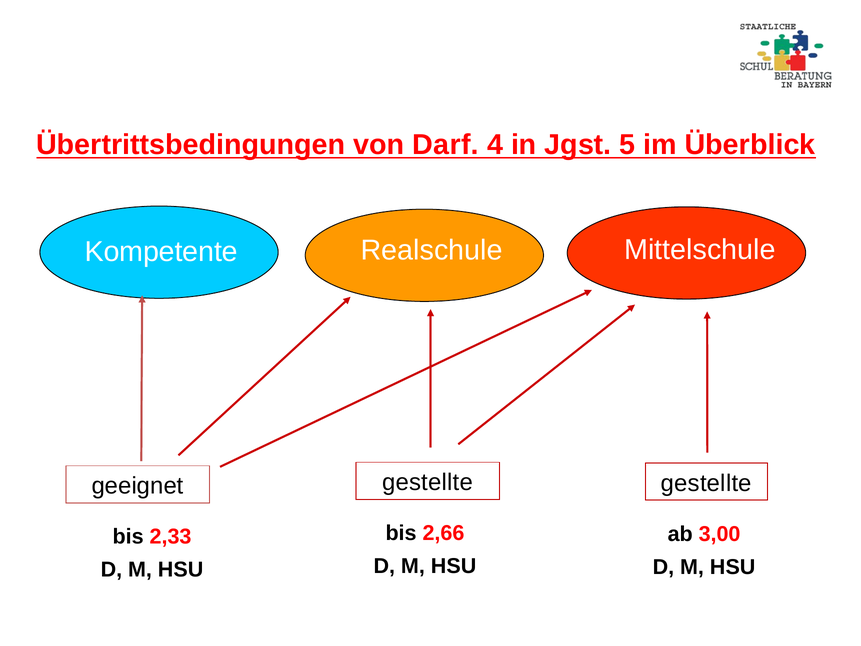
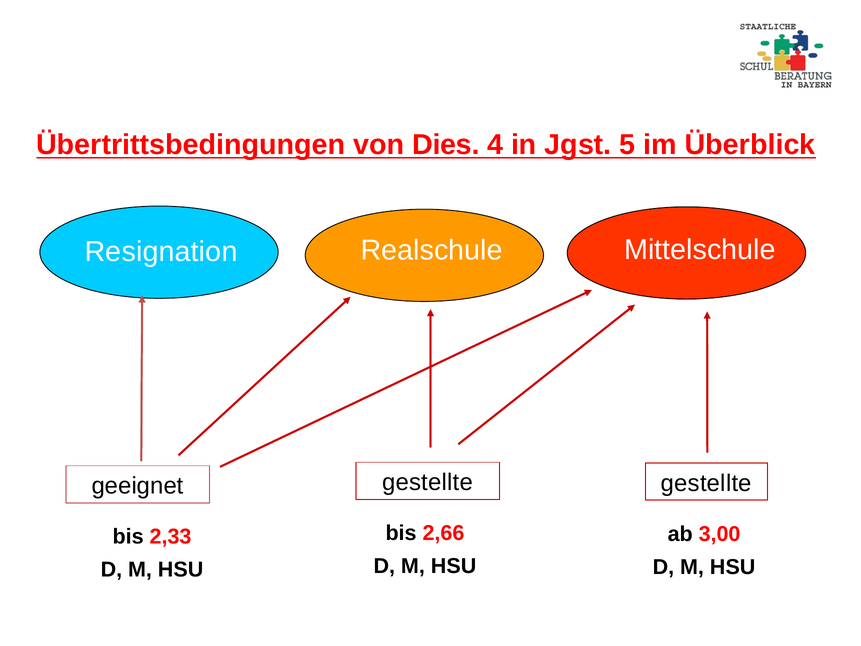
Darf: Darf -> Dies
Kompetente: Kompetente -> Resignation
